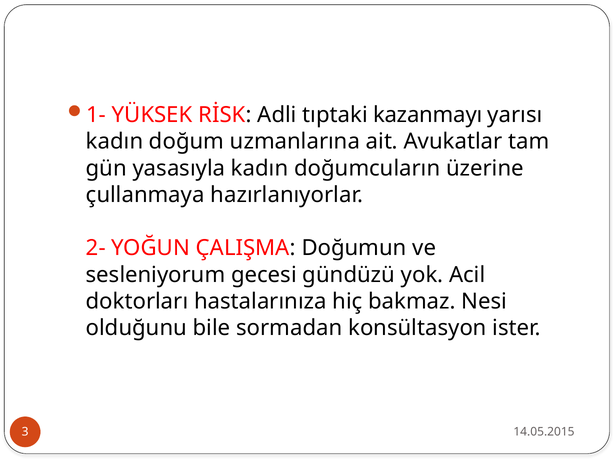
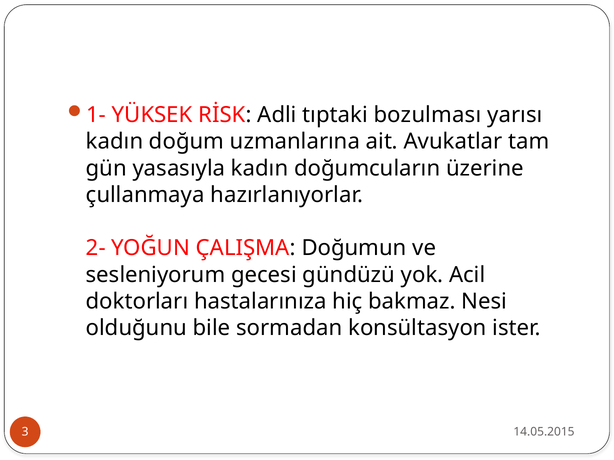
kazanmayı: kazanmayı -> bozulması
